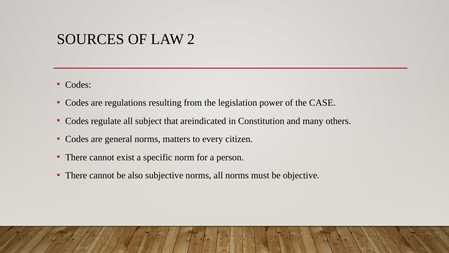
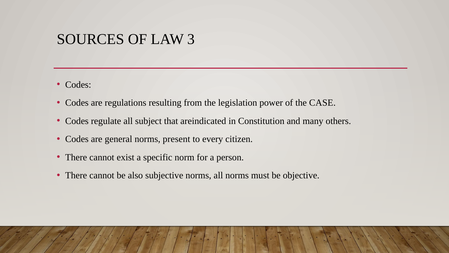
2: 2 -> 3
matters: matters -> present
